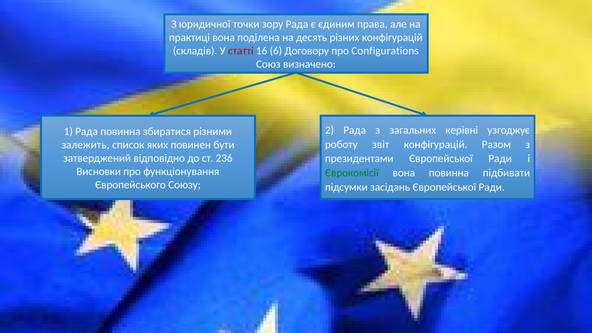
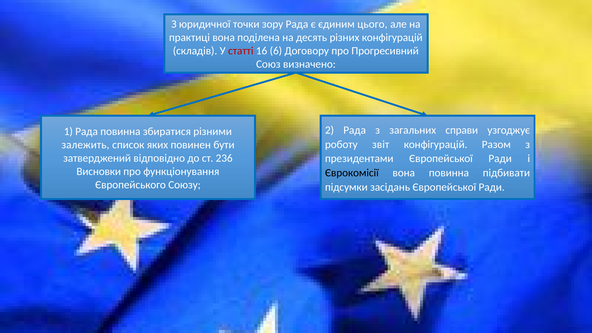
права: права -> цього
Configurations: Configurations -> Прогресивний
керівні: керівні -> справи
Єврокомісії colour: green -> black
